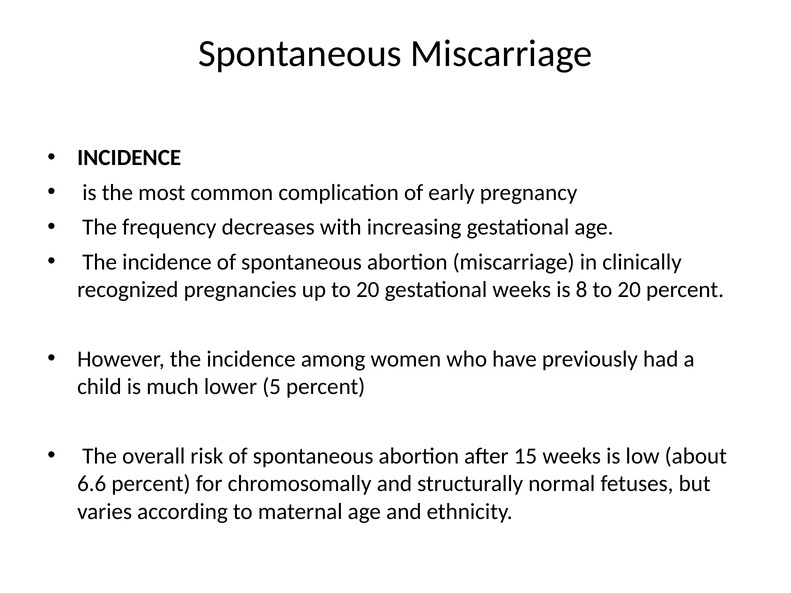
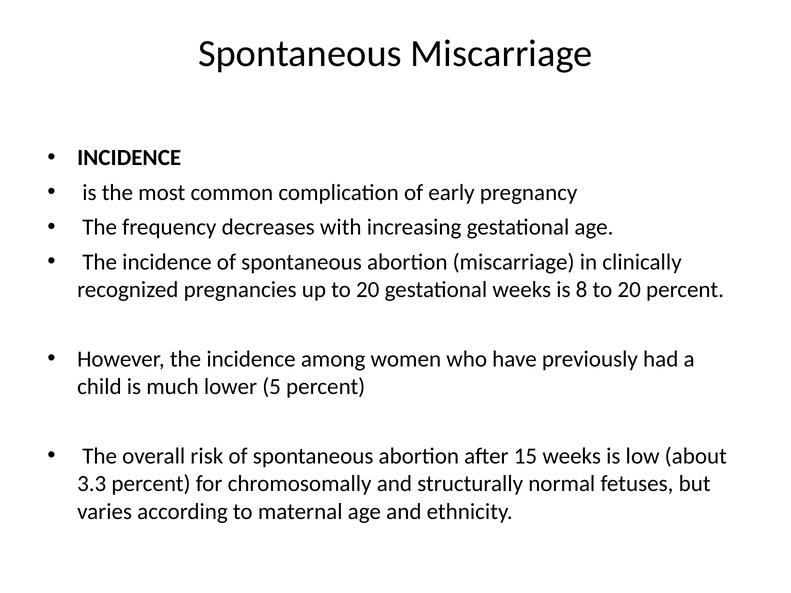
6.6: 6.6 -> 3.3
